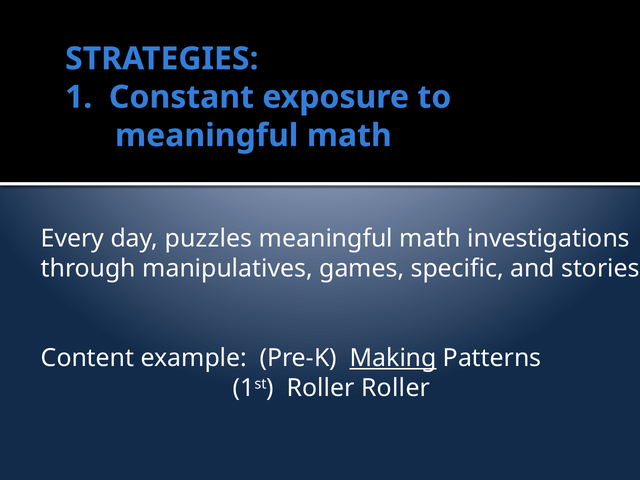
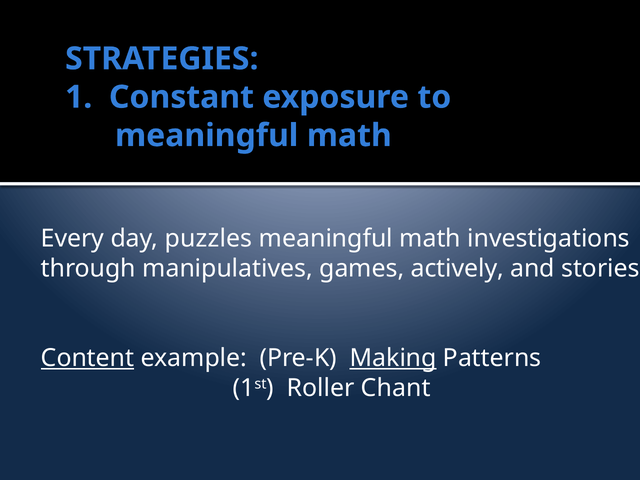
specific: specific -> actively
Content underline: none -> present
Roller Roller: Roller -> Chant
